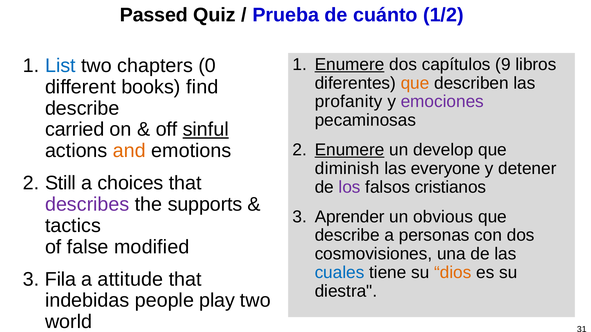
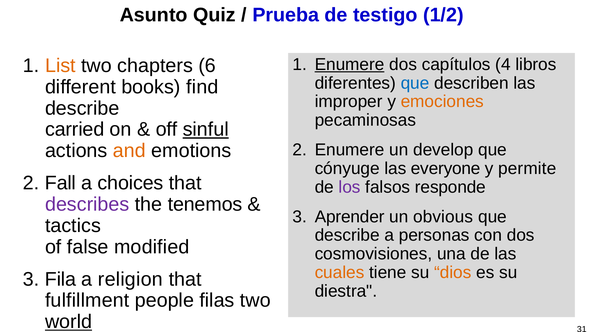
Passed: Passed -> Asunto
cuánto: cuánto -> testigo
9: 9 -> 4
List colour: blue -> orange
0: 0 -> 6
que at (415, 83) colour: orange -> blue
profanity: profanity -> improper
emociones colour: purple -> orange
Enumere at (350, 150) underline: present -> none
diminish: diminish -> cónyuge
detener: detener -> permite
Still: Still -> Fall
cristianos: cristianos -> responde
supports: supports -> tenemos
cuales colour: blue -> orange
attitude: attitude -> religion
indebidas: indebidas -> fulfillment
play: play -> filas
world underline: none -> present
